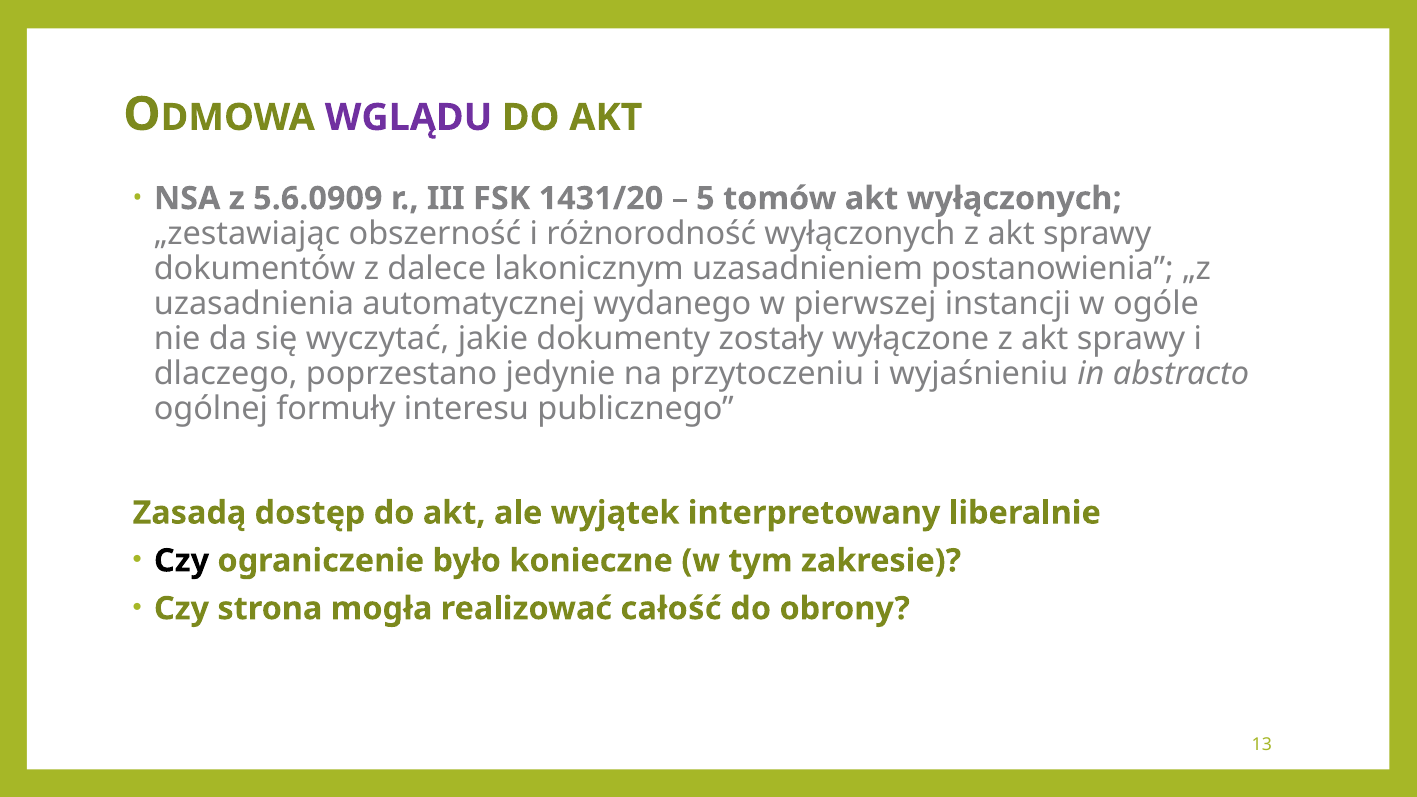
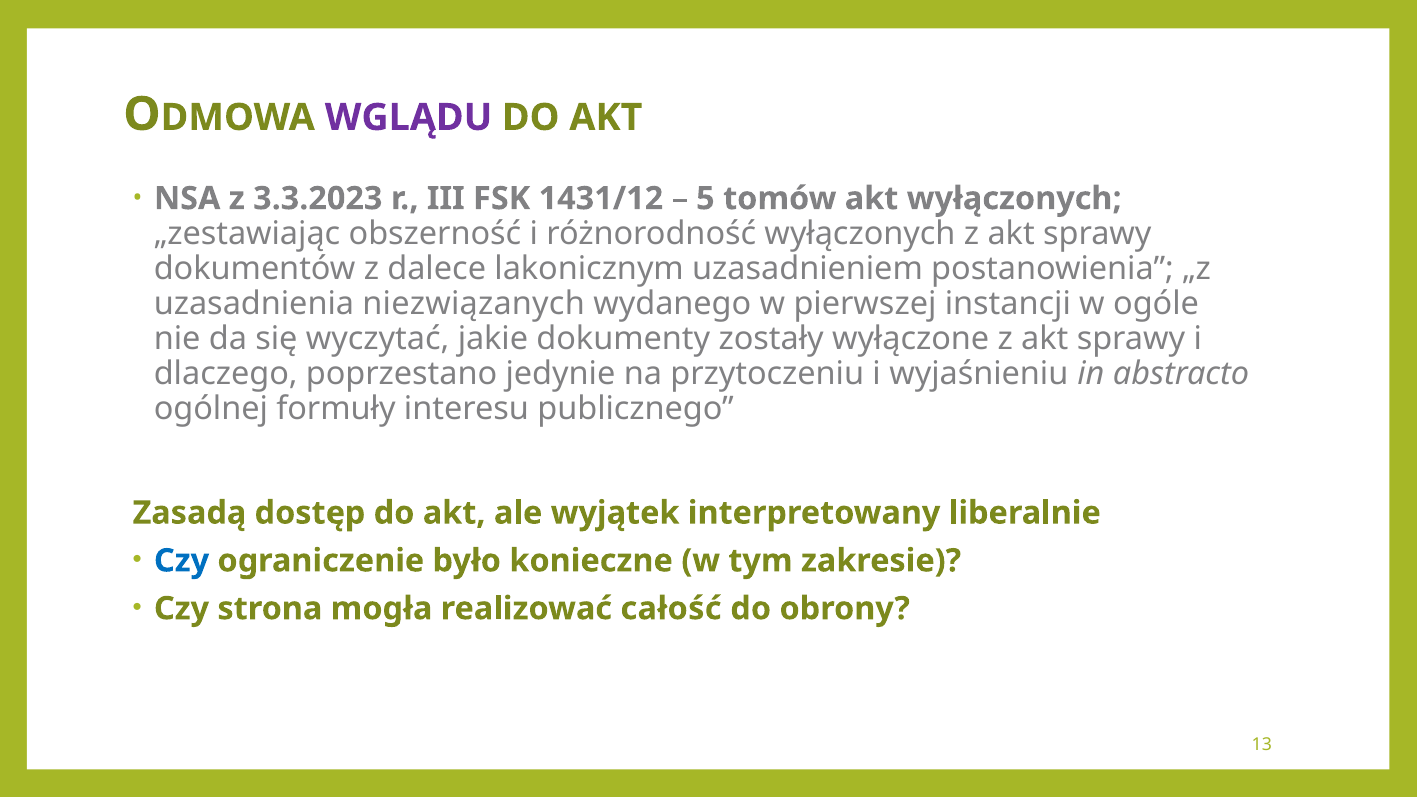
5.6.0909: 5.6.0909 -> 3.3.2023
1431/20: 1431/20 -> 1431/12
automatycznej: automatycznej -> niezwiązanych
Czy at (182, 561) colour: black -> blue
